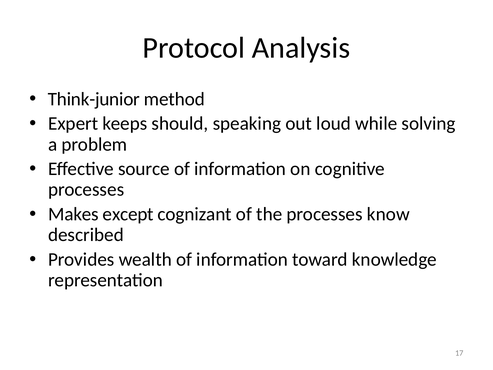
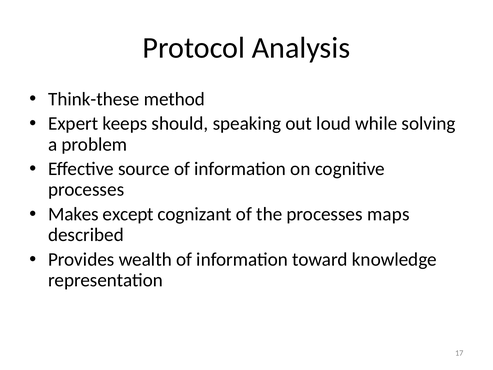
Think-junior: Think-junior -> Think-these
know: know -> maps
